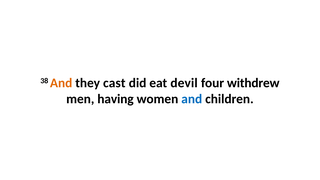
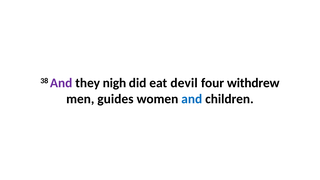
And at (61, 83) colour: orange -> purple
cast: cast -> nigh
having: having -> guides
